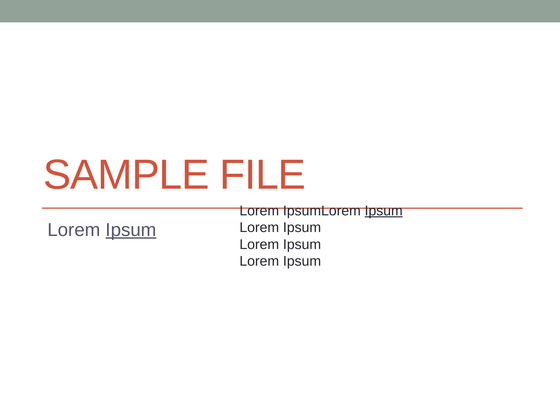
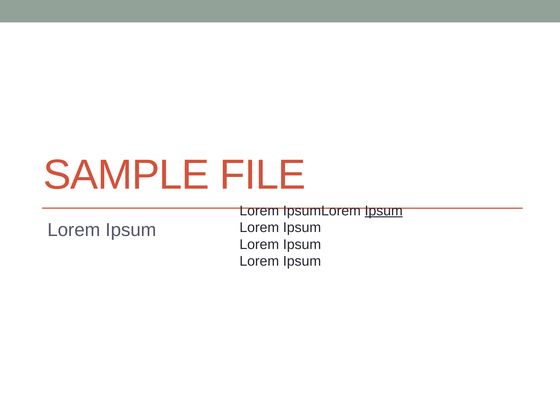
Ipsum at (131, 230) underline: present -> none
